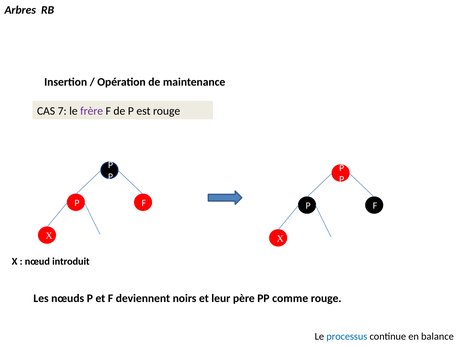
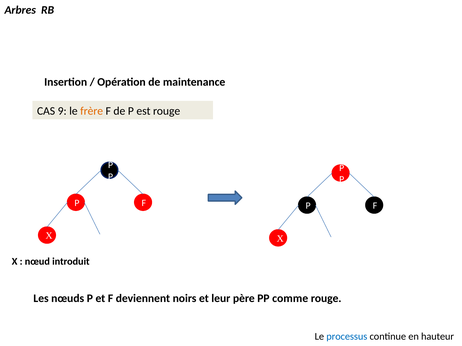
7: 7 -> 9
frère colour: purple -> orange
balance: balance -> hauteur
